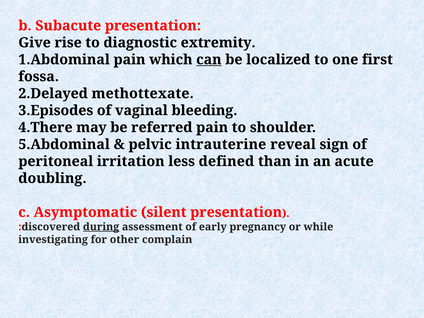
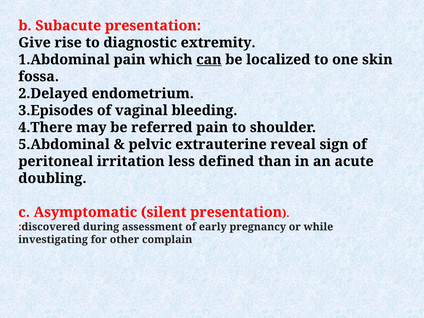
first: first -> skin
methottexate: methottexate -> endometrium
intrauterine: intrauterine -> extrauterine
during underline: present -> none
